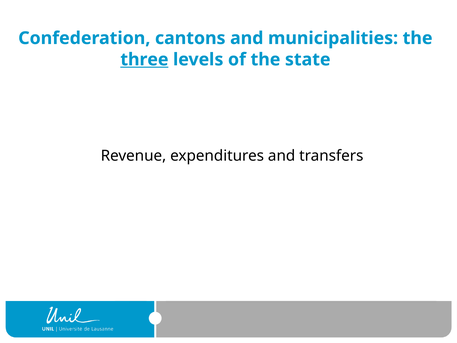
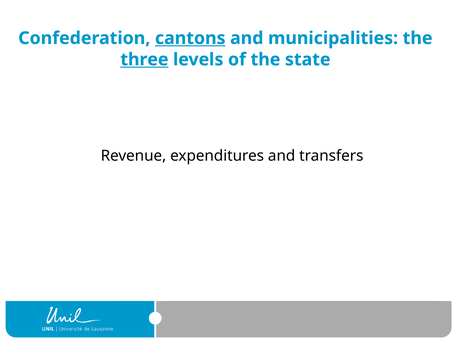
cantons underline: none -> present
